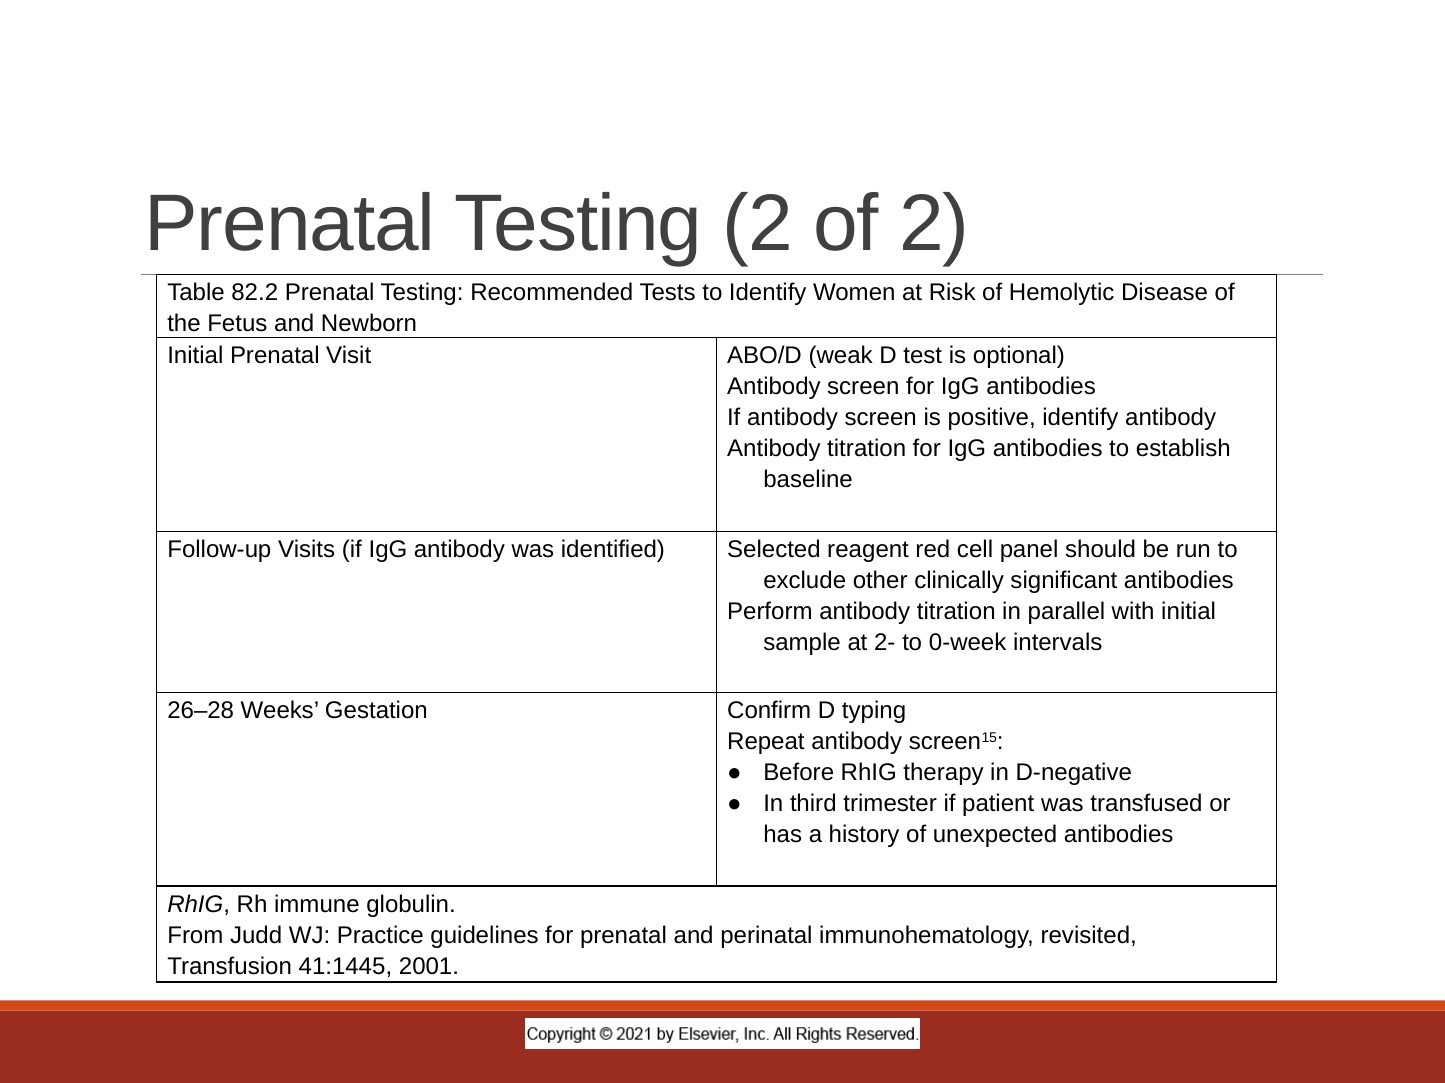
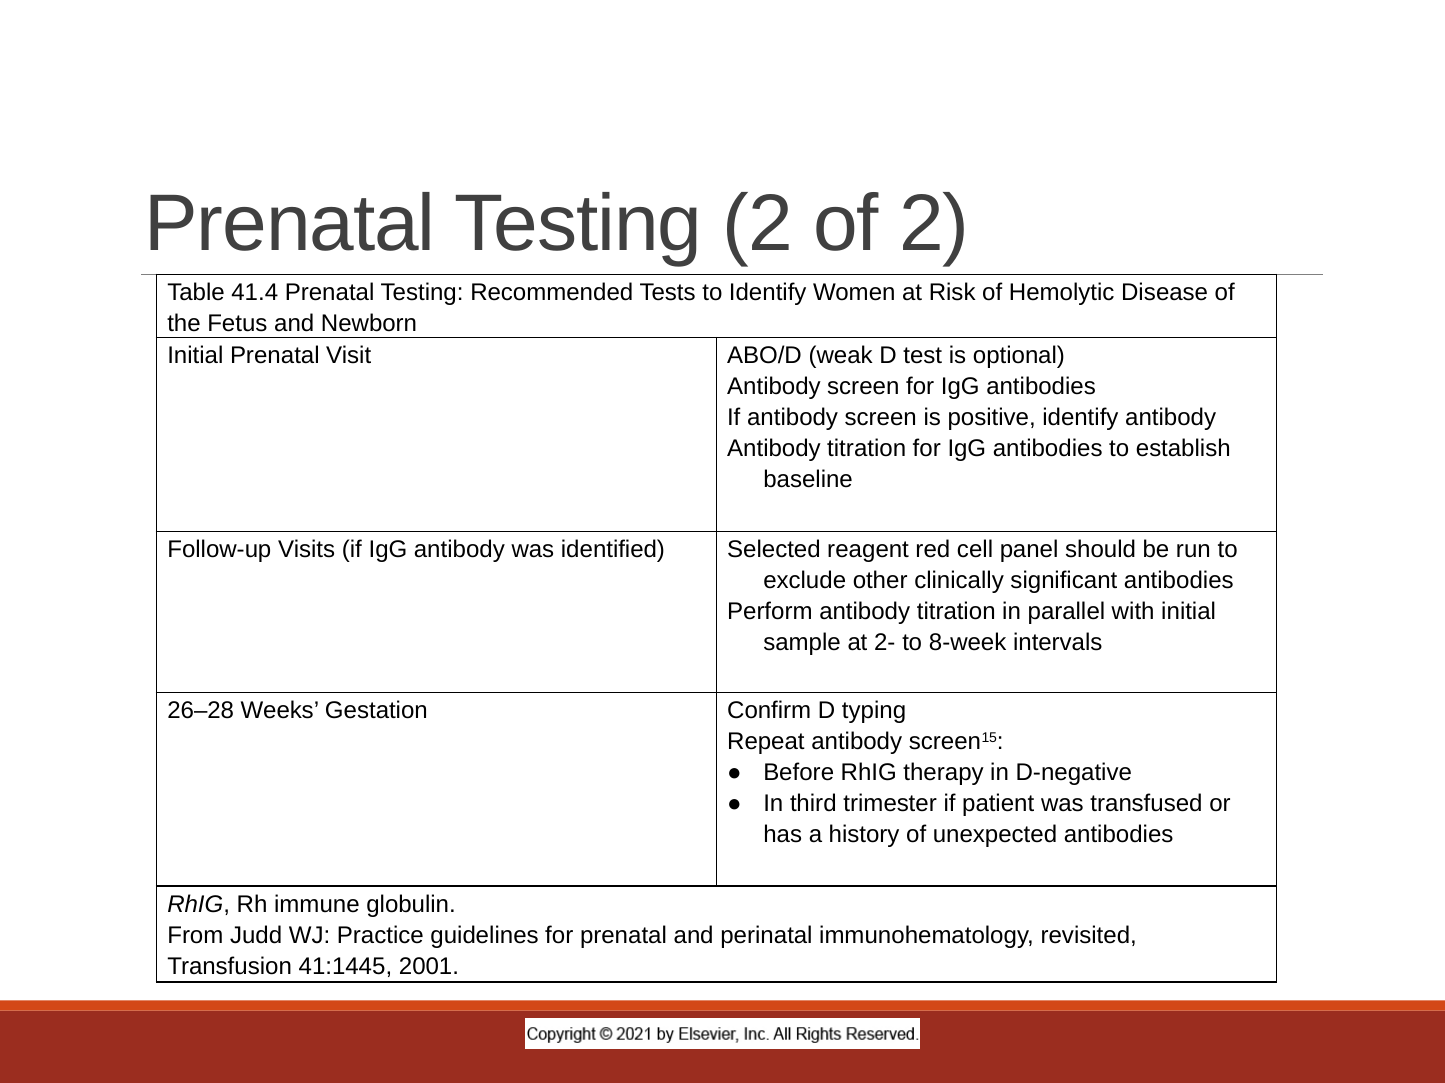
82.2: 82.2 -> 41.4
0-week: 0-week -> 8-week
